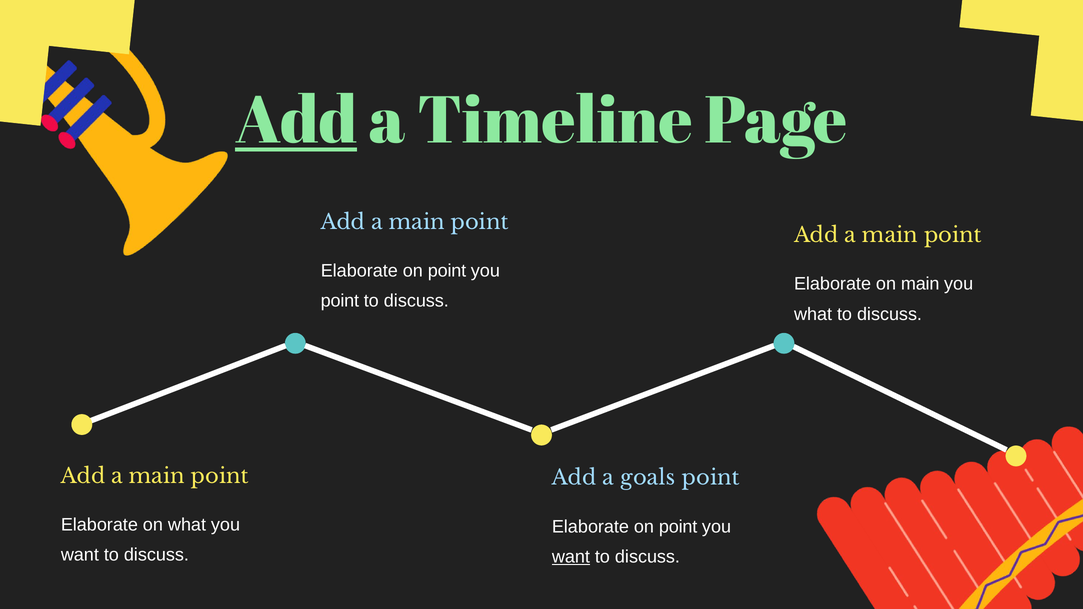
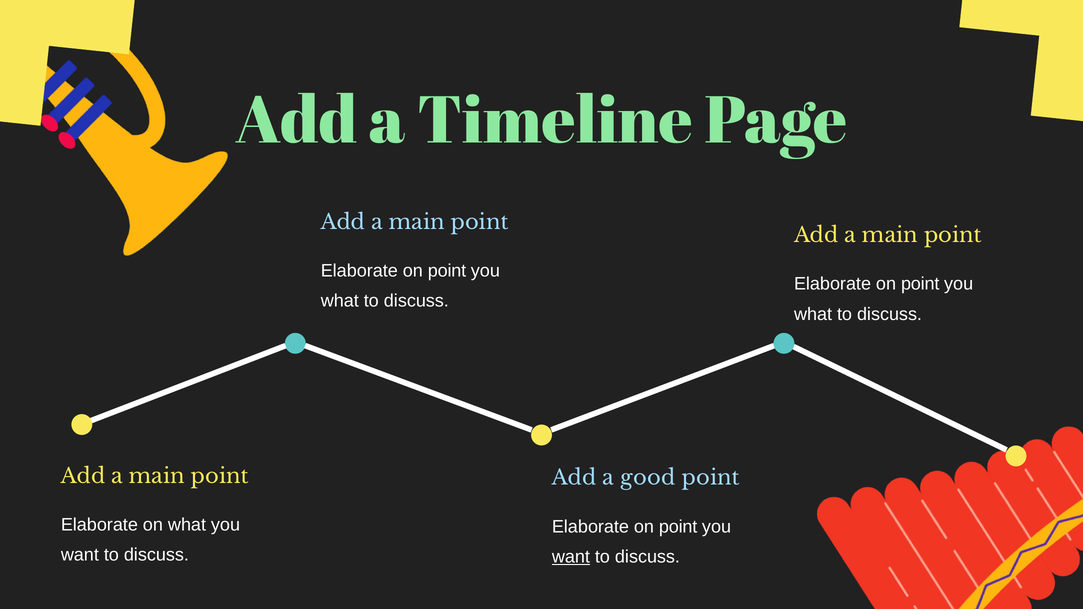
Add at (296, 121) underline: present -> none
main at (920, 284): main -> point
point at (340, 301): point -> what
goals: goals -> good
